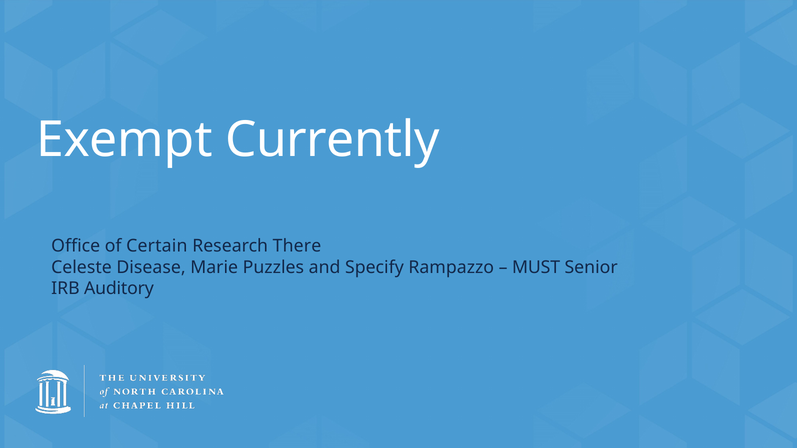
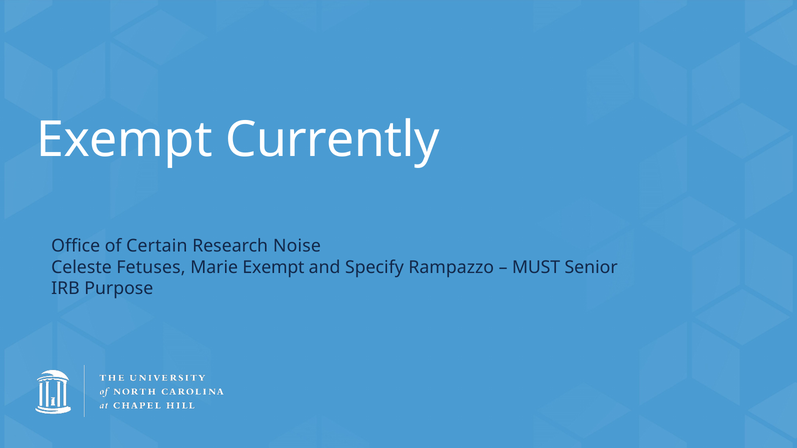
There: There -> Noise
Disease: Disease -> Fetuses
Marie Puzzles: Puzzles -> Exempt
Auditory: Auditory -> Purpose
